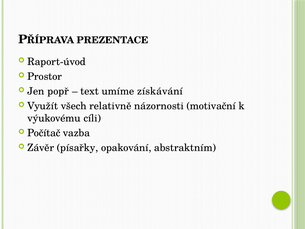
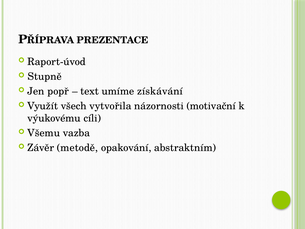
Prostor: Prostor -> Stupně
relativně: relativně -> vytvořila
Počítač: Počítač -> Všemu
písařky: písařky -> metodě
